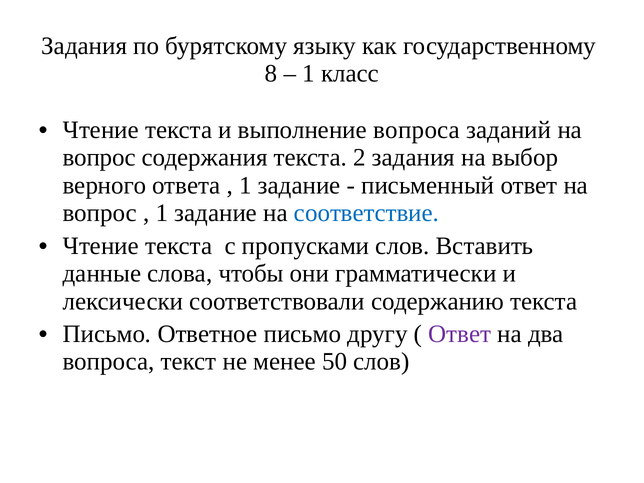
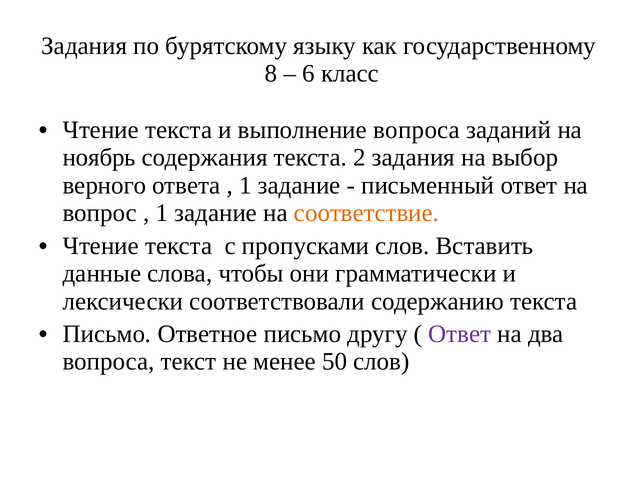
1 at (309, 74): 1 -> 6
вопрос at (99, 158): вопрос -> ноябрь
соответствие colour: blue -> orange
